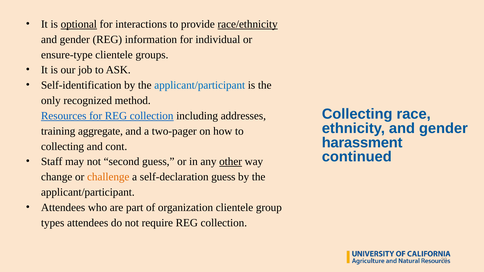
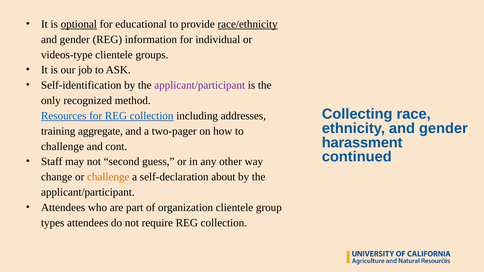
interactions: interactions -> educational
ensure-type: ensure-type -> videos-type
applicant/participant at (200, 85) colour: blue -> purple
collecting at (63, 146): collecting -> challenge
other underline: present -> none
self-declaration guess: guess -> about
